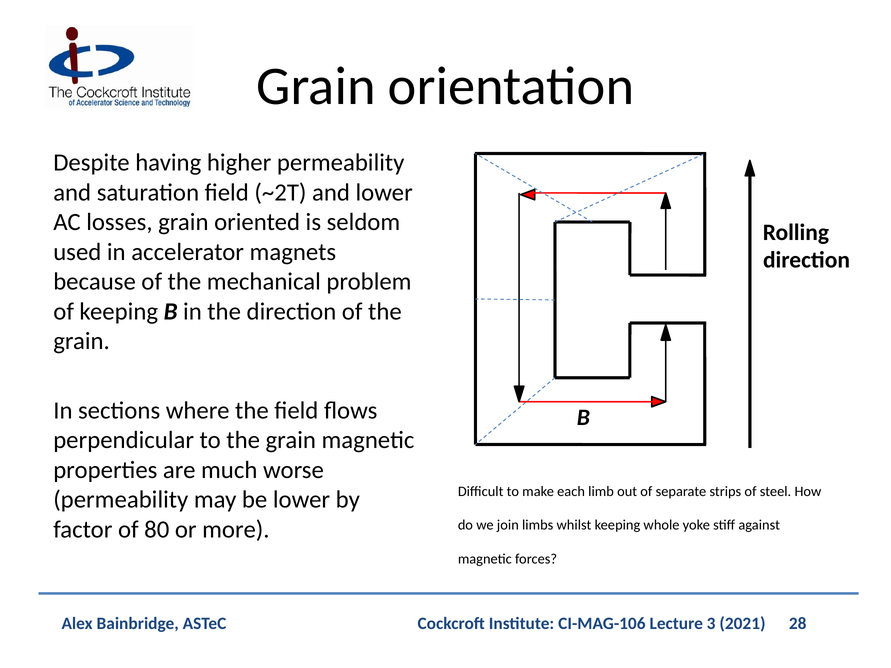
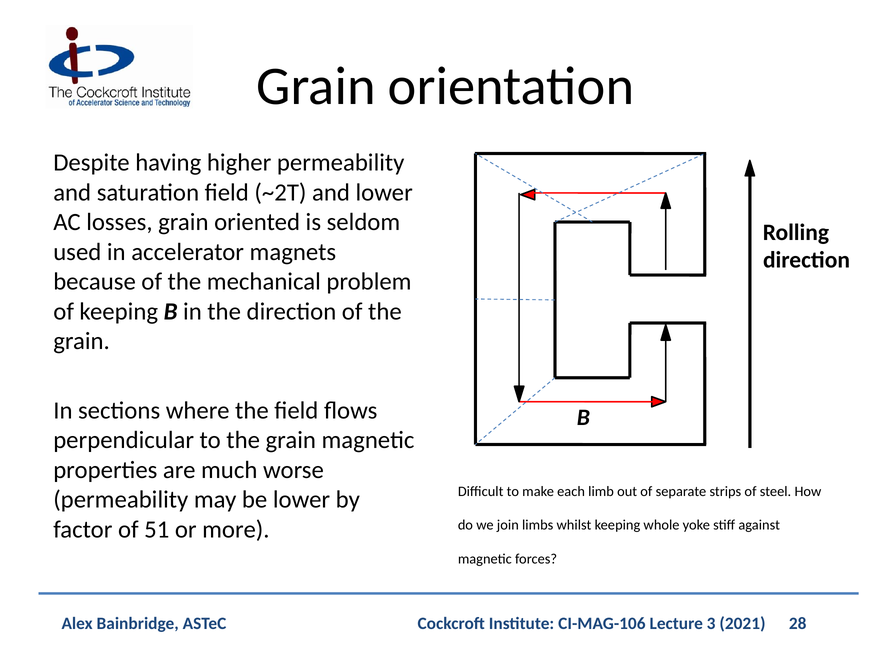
80: 80 -> 51
